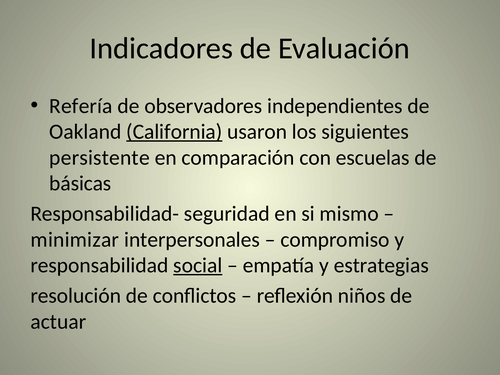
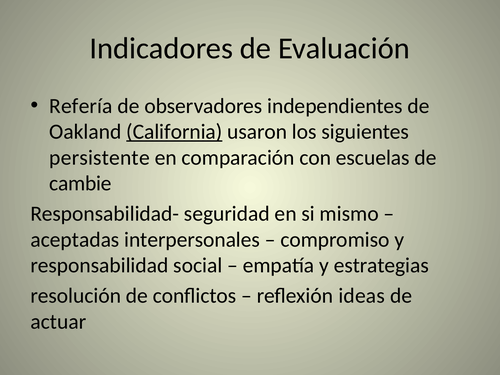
básicas: básicas -> cambie
minimizar: minimizar -> aceptadas
social underline: present -> none
niños: niños -> ideas
